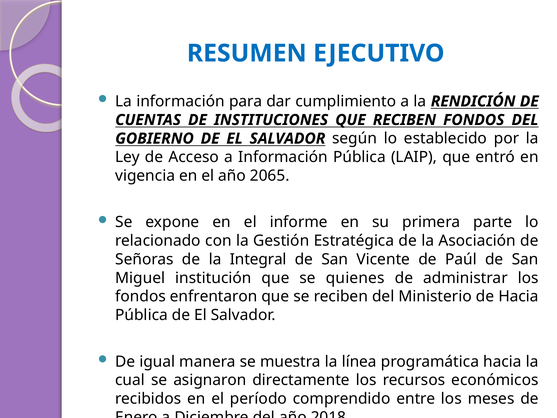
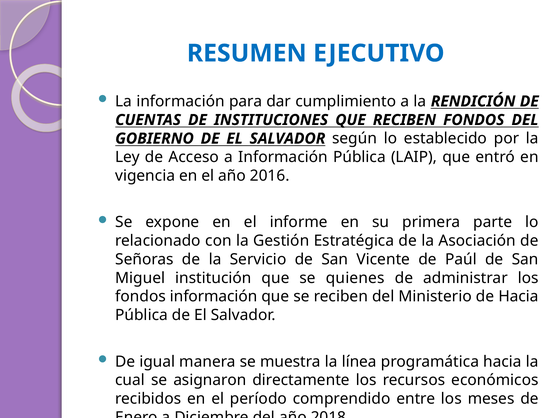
2065: 2065 -> 2016
Integral: Integral -> Servicio
fondos enfrentaron: enfrentaron -> información
